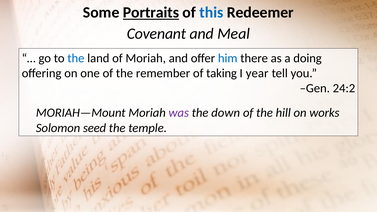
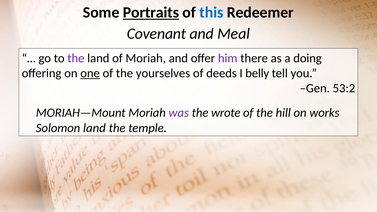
the at (76, 58) colour: blue -> purple
him colour: blue -> purple
one underline: none -> present
remember: remember -> yourselves
taking: taking -> deeds
year: year -> belly
24:2: 24:2 -> 53:2
down: down -> wrote
Solomon seed: seed -> land
